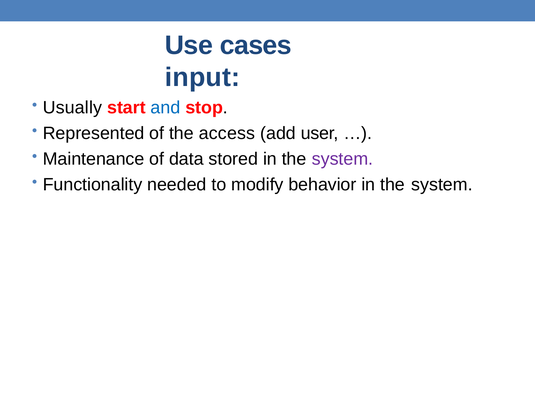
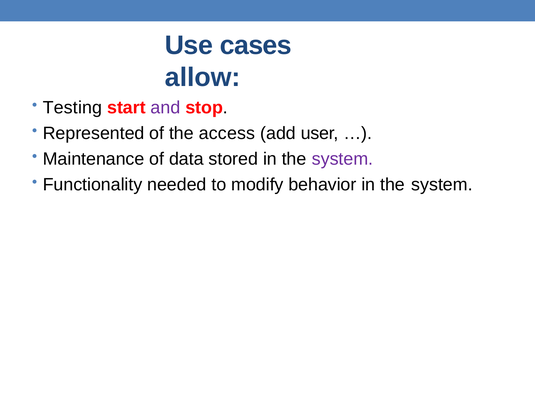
input: input -> allow
Usually: Usually -> Testing
and colour: blue -> purple
